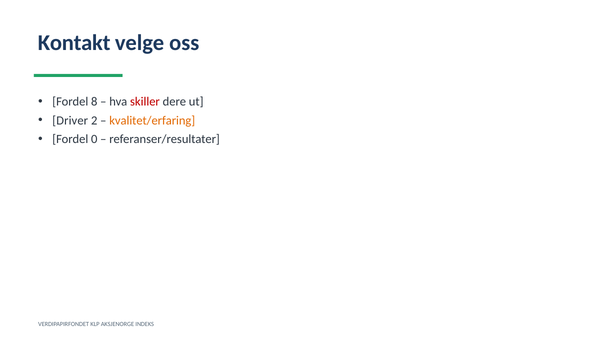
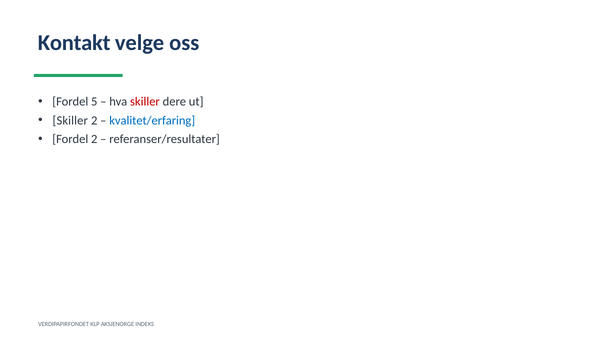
8: 8 -> 5
Driver at (70, 121): Driver -> Skiller
kvalitet/erfaring colour: orange -> blue
Fordel 0: 0 -> 2
